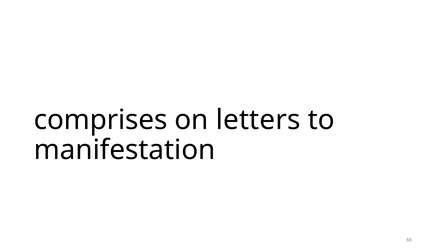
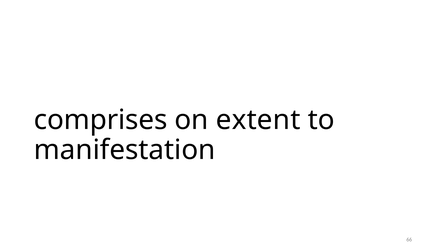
letters: letters -> extent
